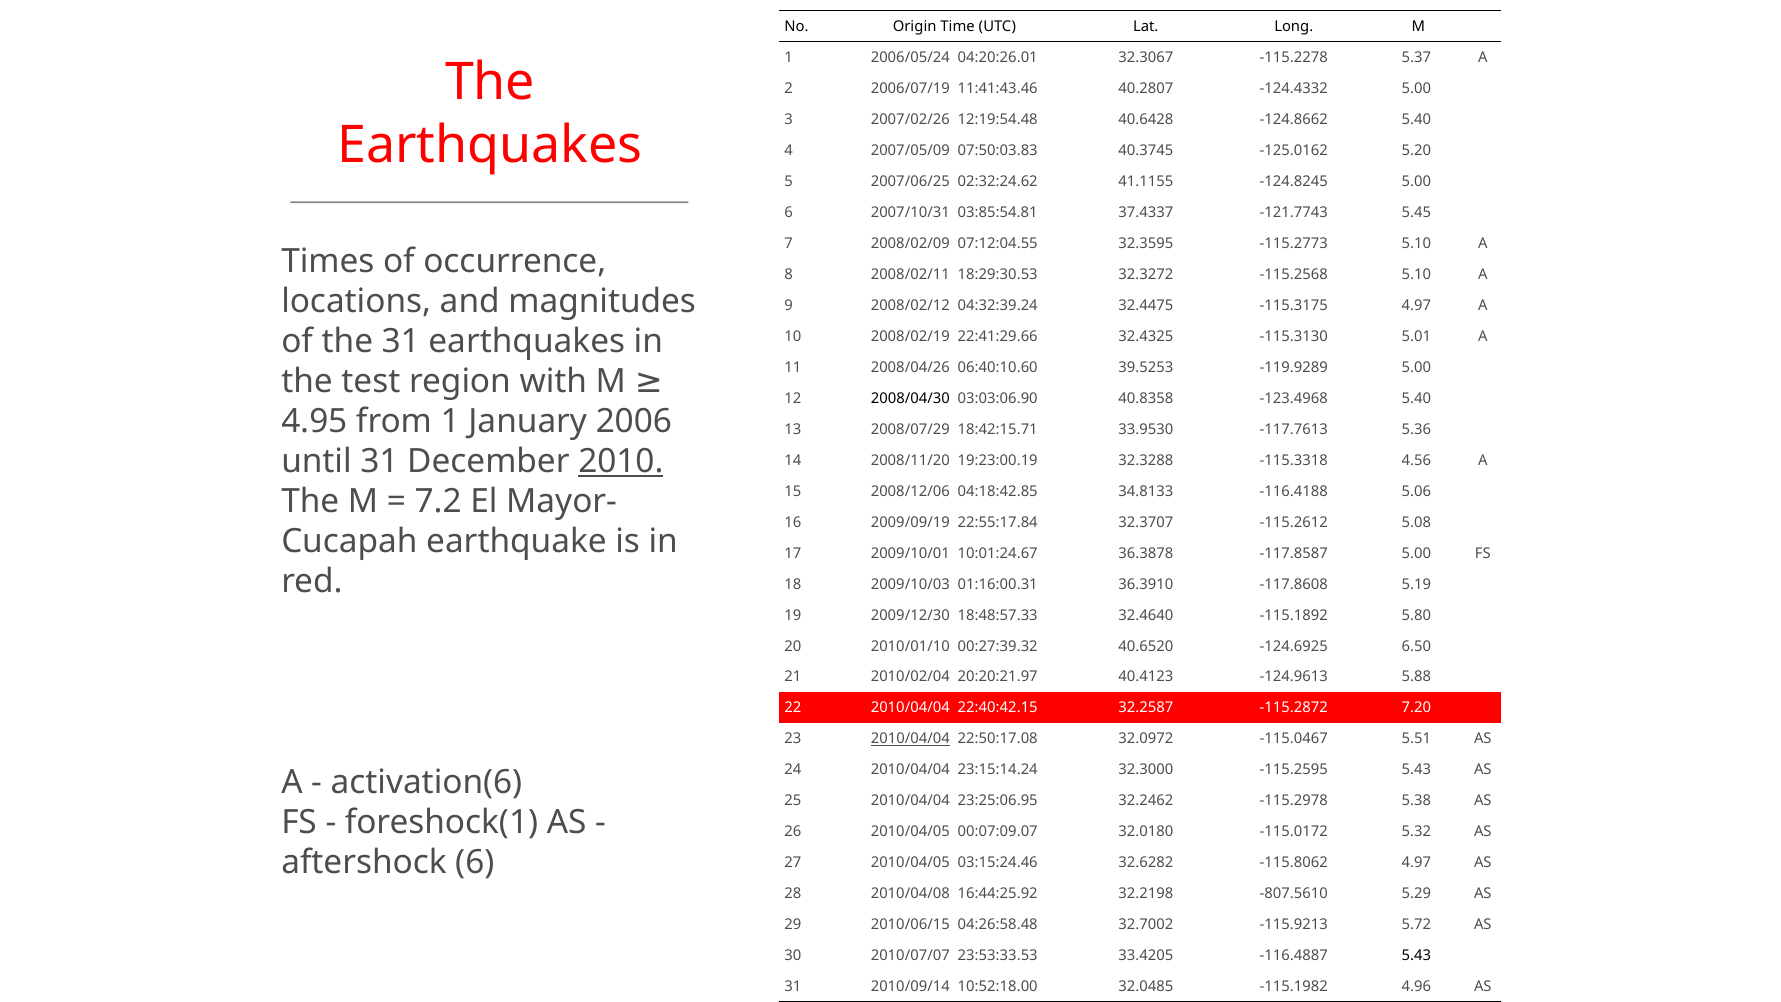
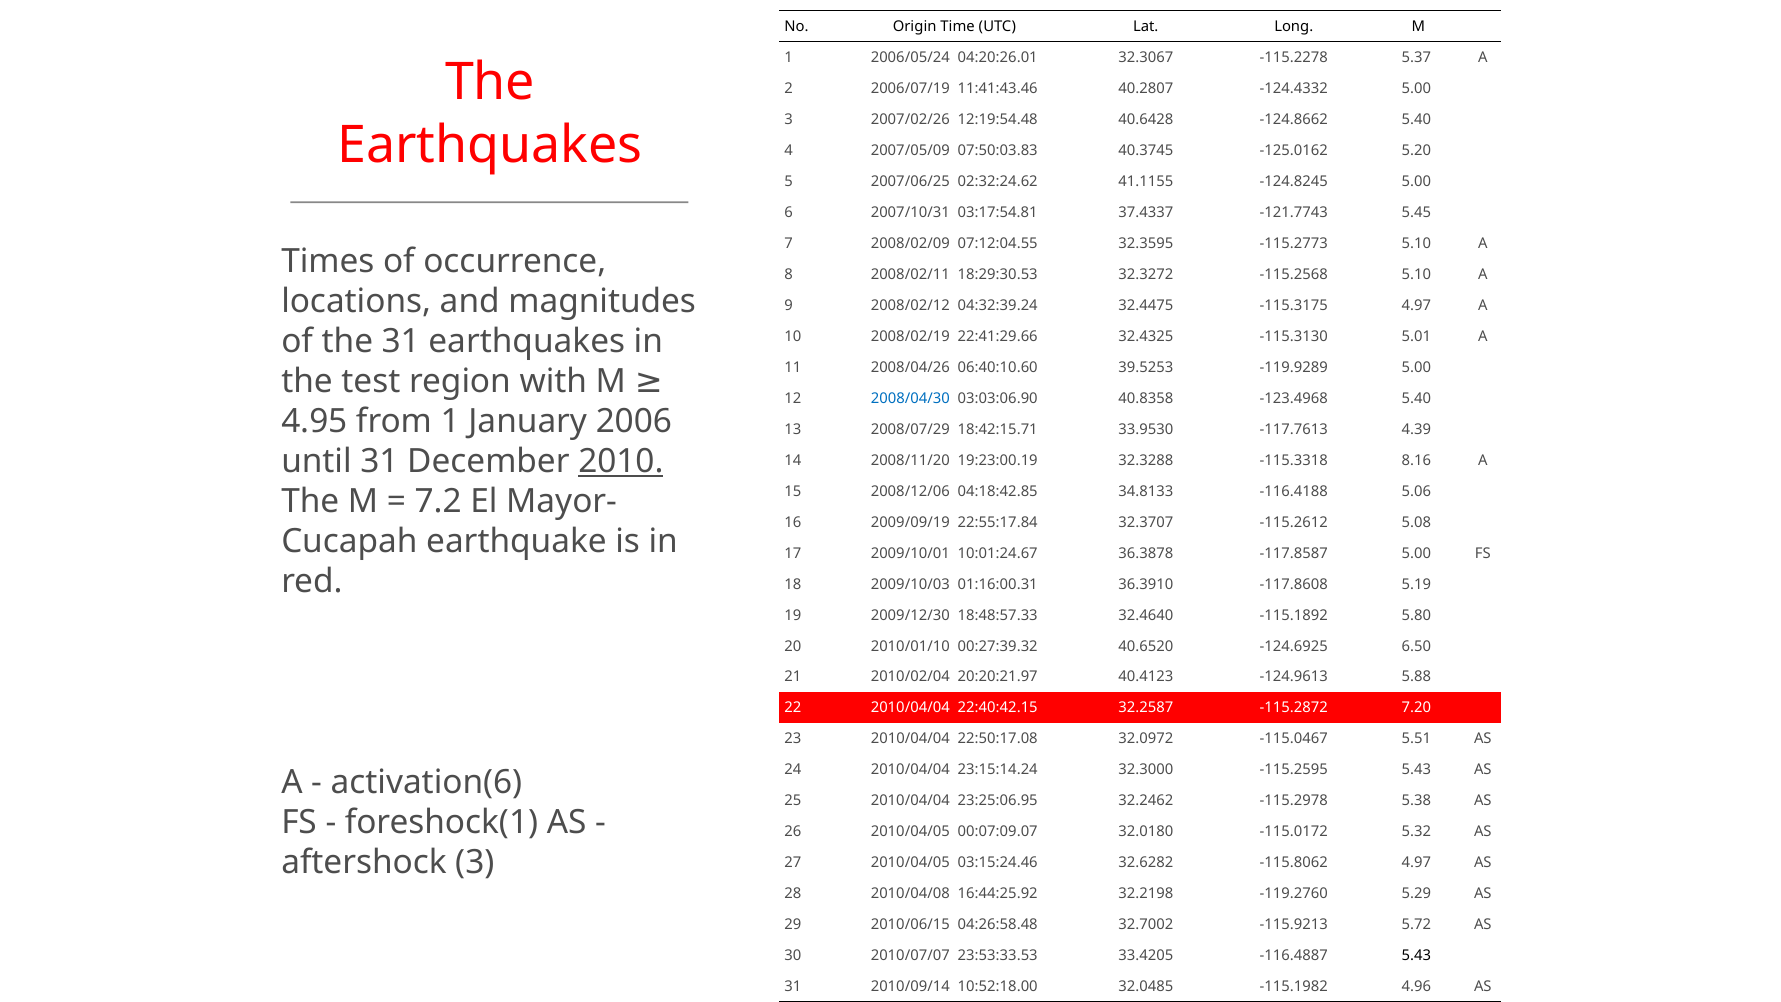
03:85:54.81: 03:85:54.81 -> 03:17:54.81
2008/04/30 colour: black -> blue
5.36: 5.36 -> 4.39
4.56: 4.56 -> 8.16
2010/04/04 at (910, 739) underline: present -> none
aftershock 6: 6 -> 3
-807.5610: -807.5610 -> -119.2760
